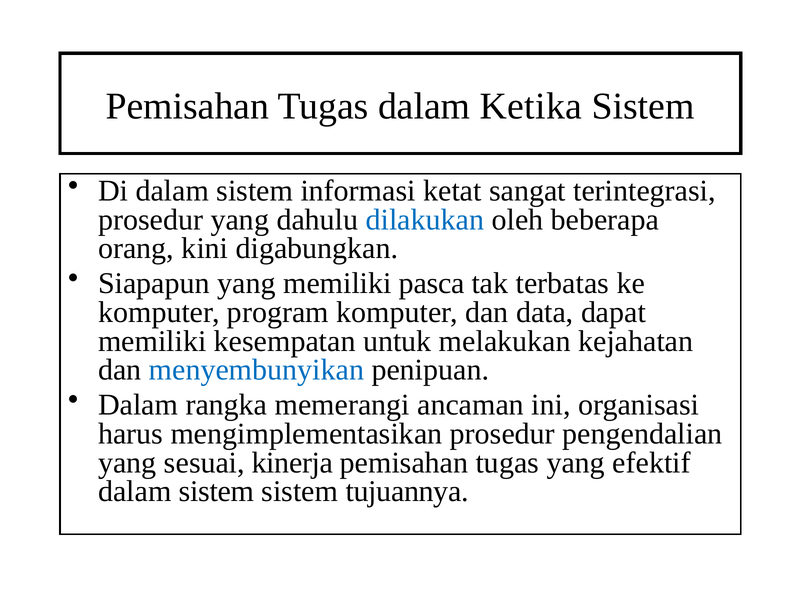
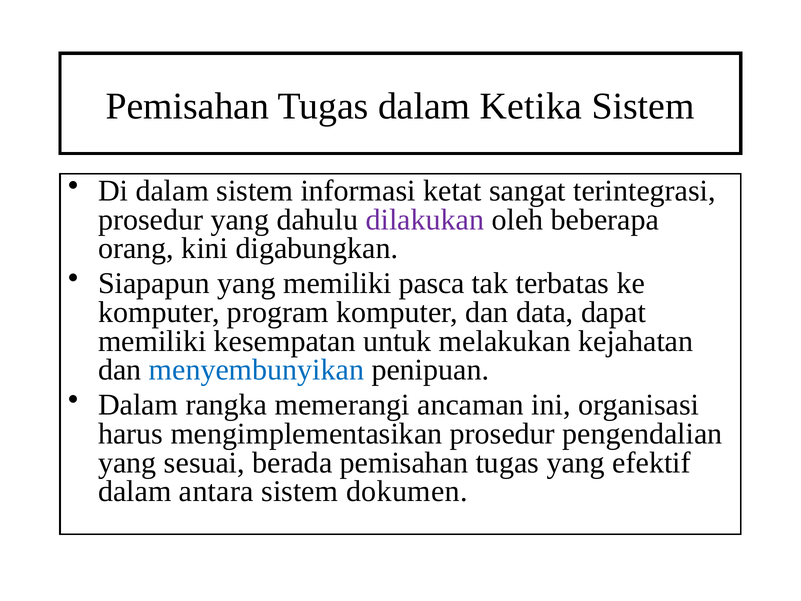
dilakukan colour: blue -> purple
kinerja: kinerja -> berada
sistem at (217, 491): sistem -> antara
tujuannya: tujuannya -> dokumen
